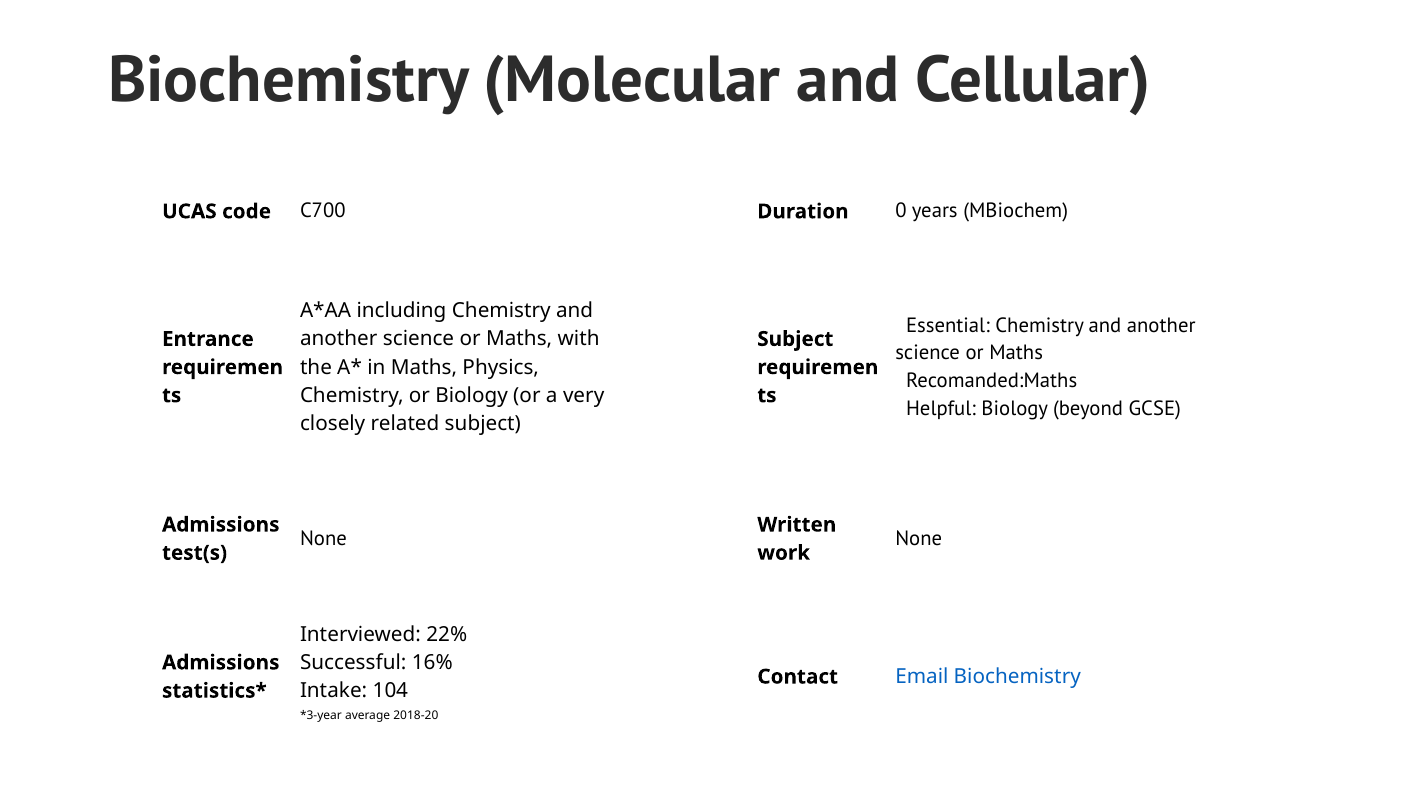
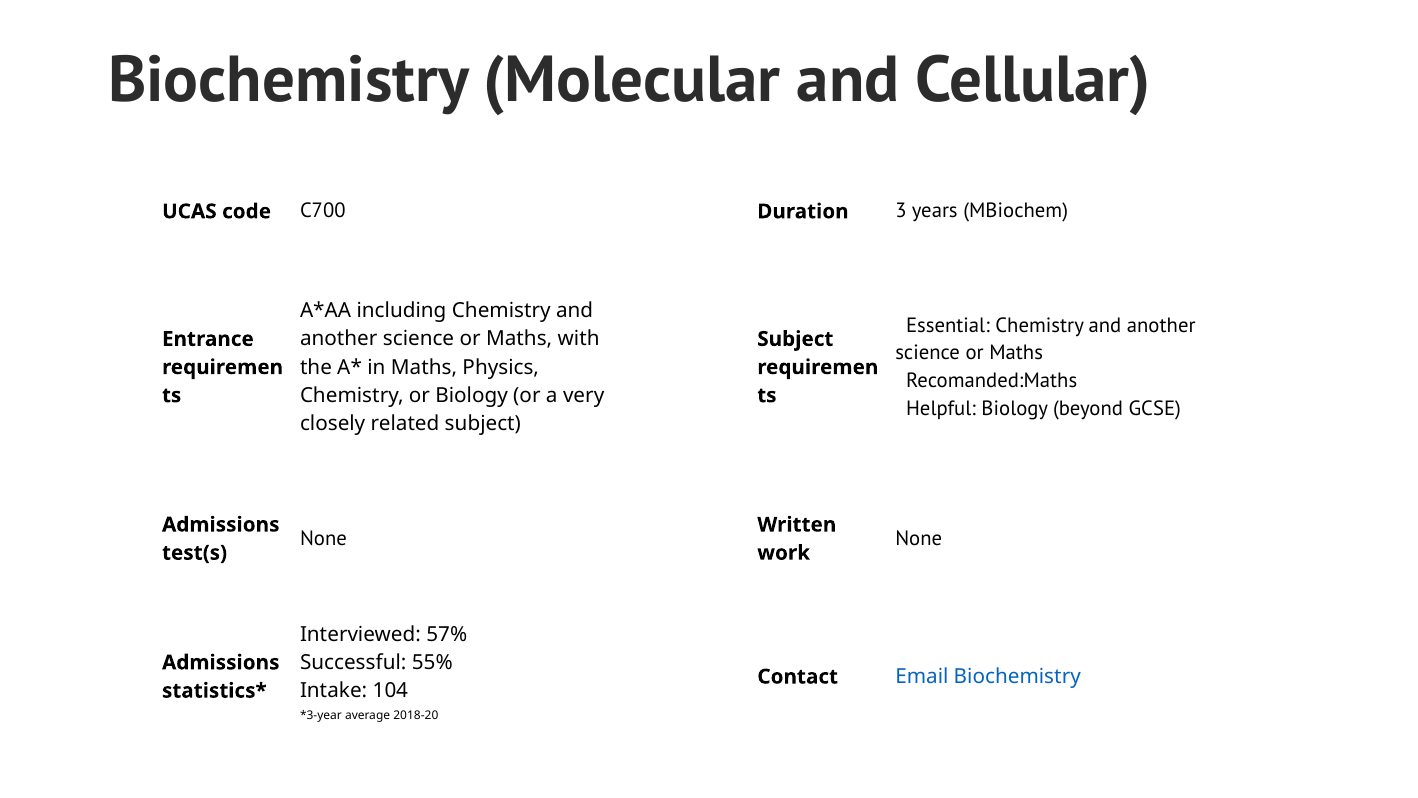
0: 0 -> 3
22%: 22% -> 57%
16%: 16% -> 55%
